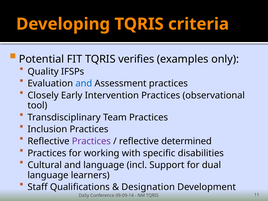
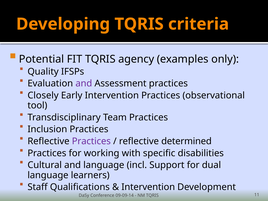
verifies: verifies -> agency
and at (84, 84) colour: blue -> purple
Designation at (148, 187): Designation -> Intervention
